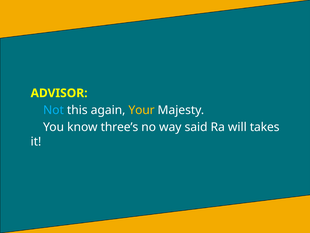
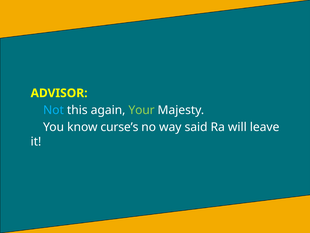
Your colour: yellow -> light green
three’s: three’s -> curse’s
takes: takes -> leave
